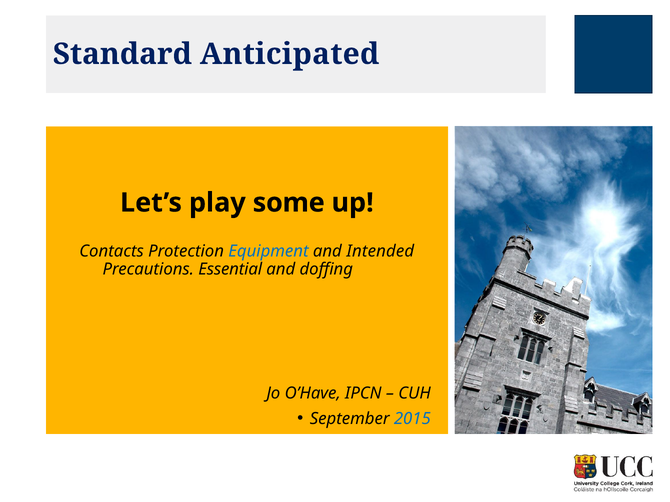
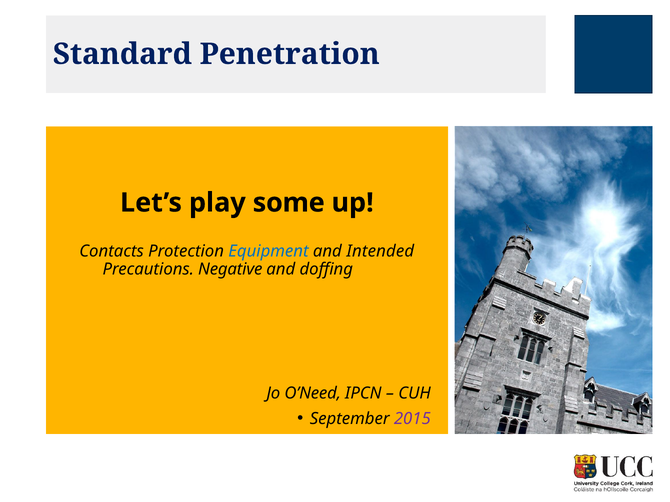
Anticipated: Anticipated -> Penetration
Essential: Essential -> Negative
O’Have: O’Have -> O’Need
2015 colour: blue -> purple
